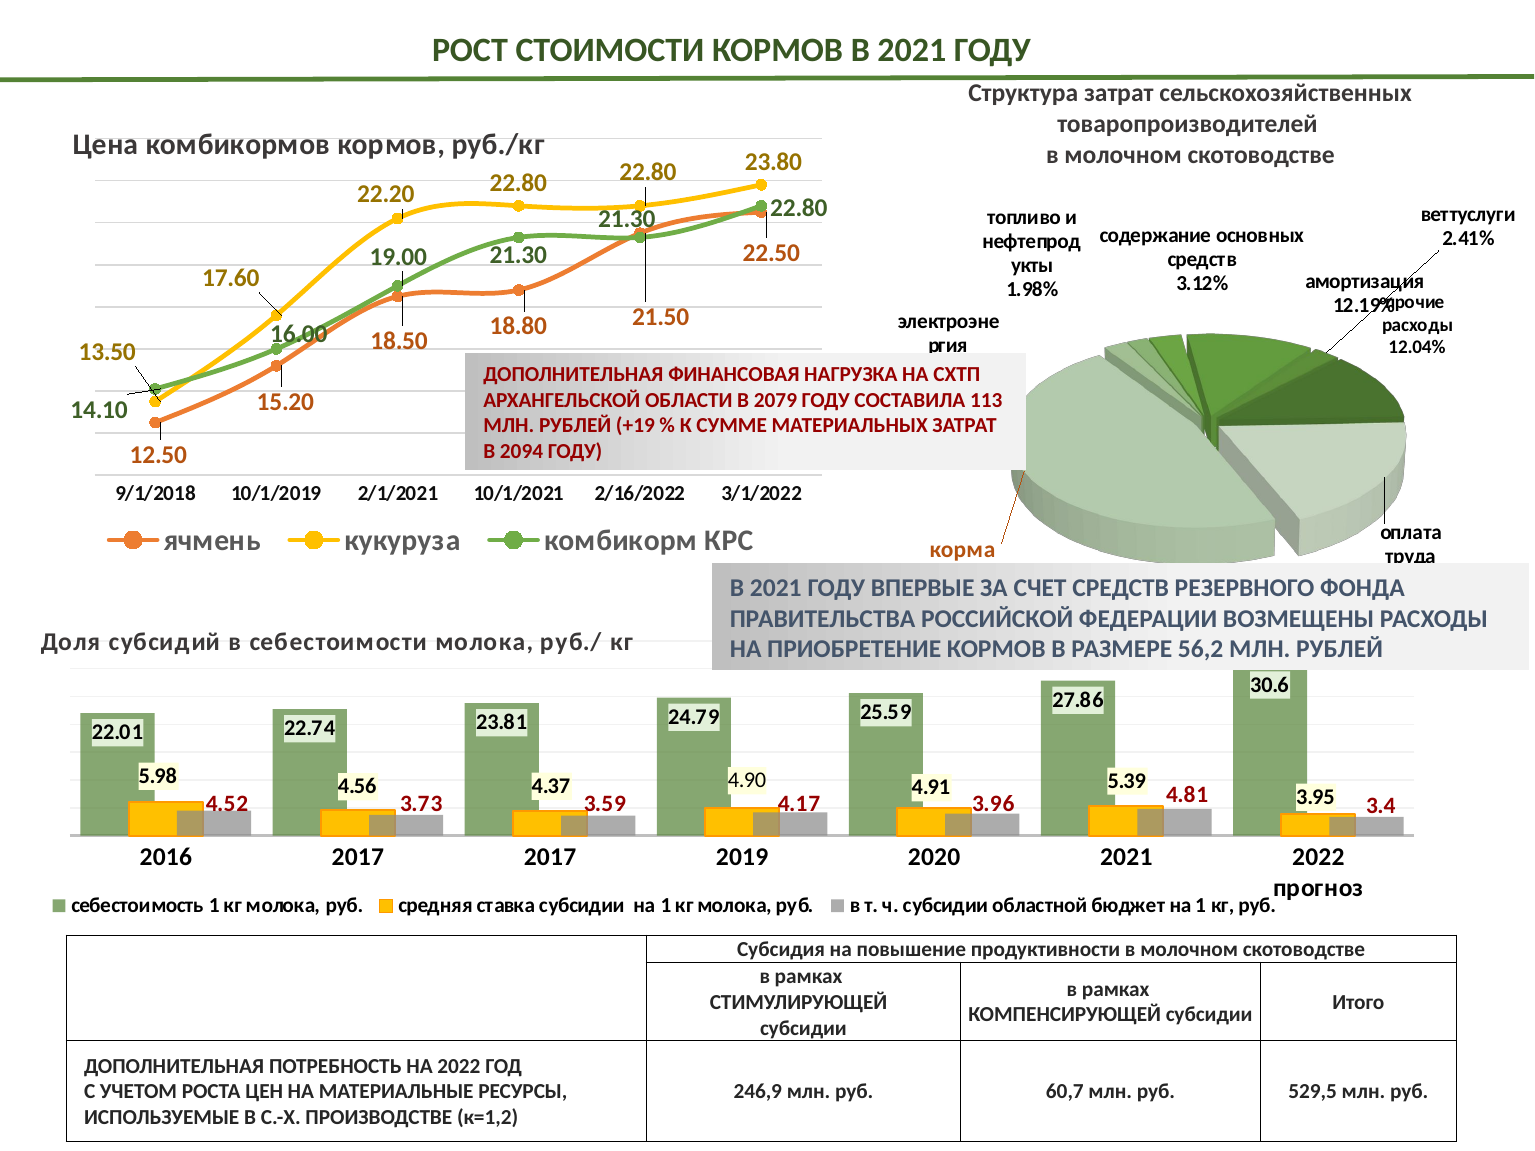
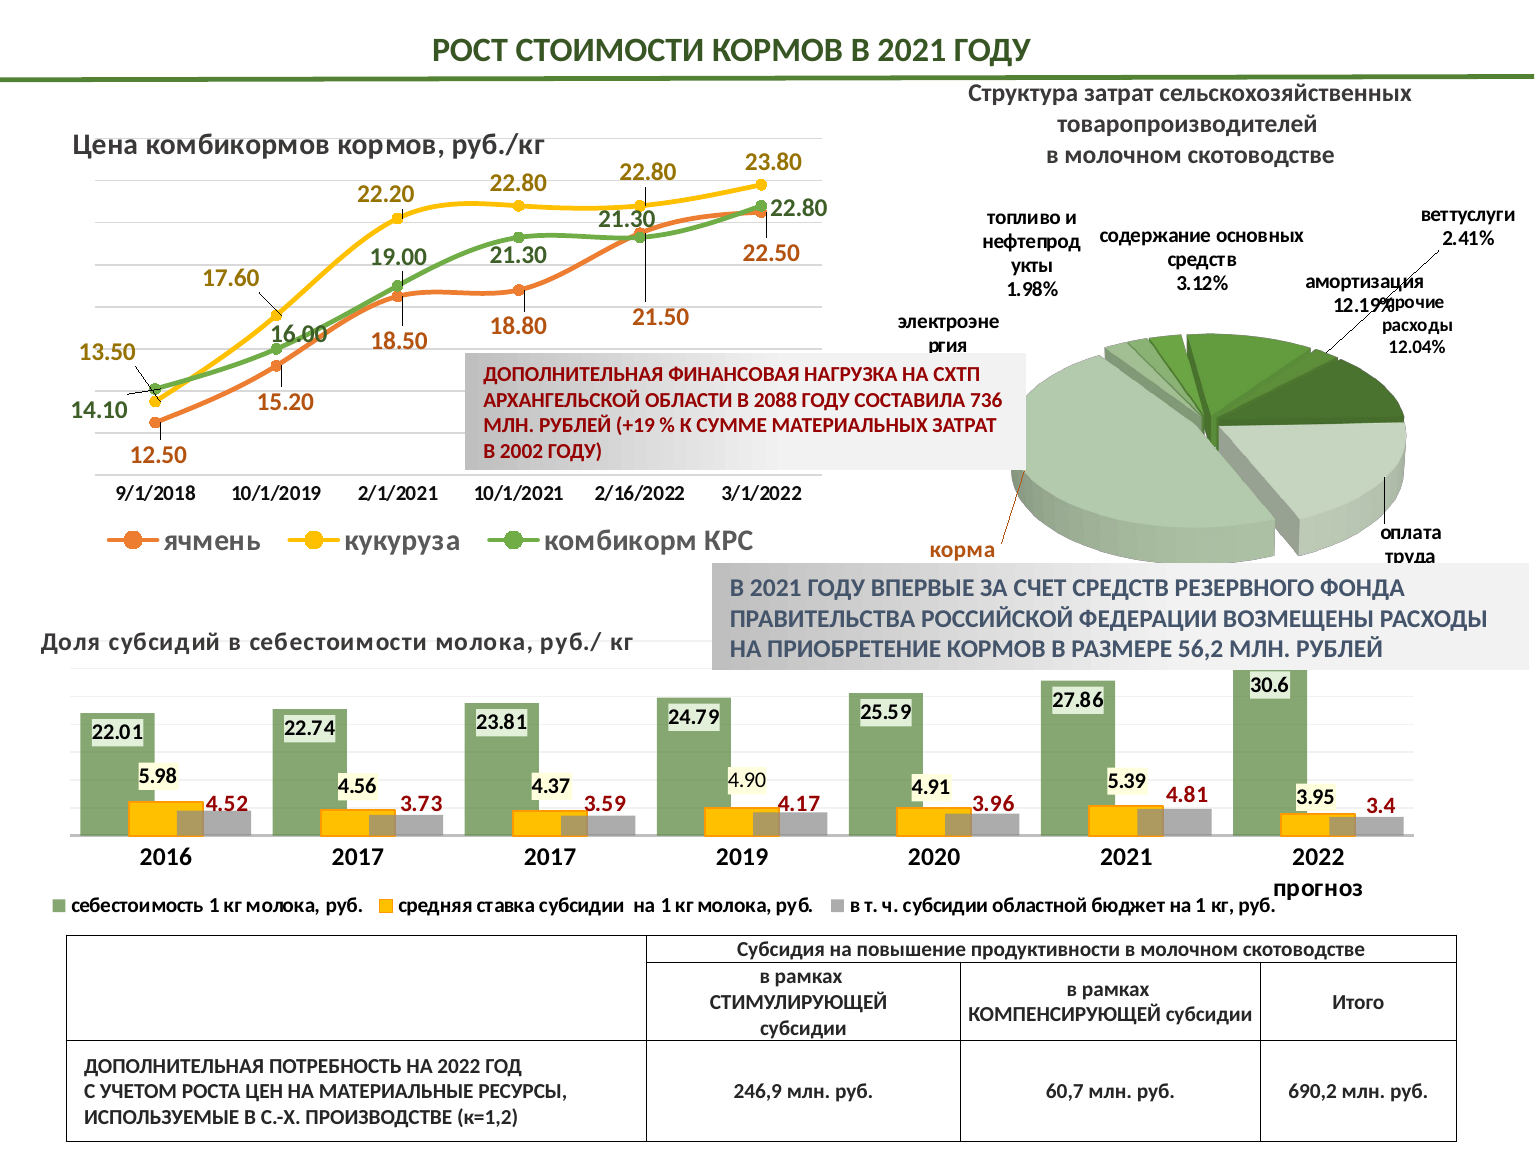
2079: 2079 -> 2088
113: 113 -> 736
2094: 2094 -> 2002
529,5: 529,5 -> 690,2
